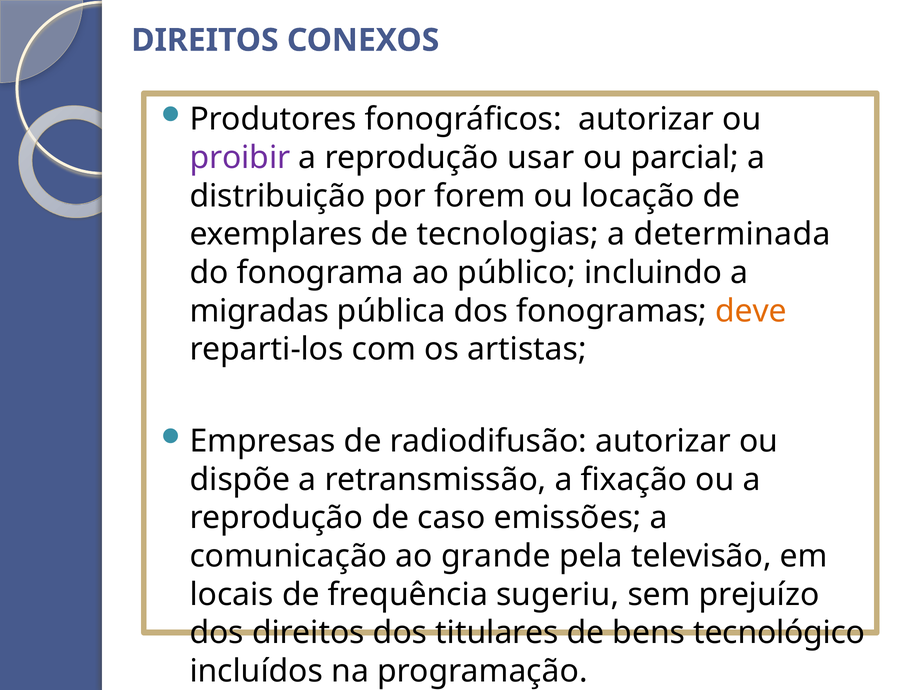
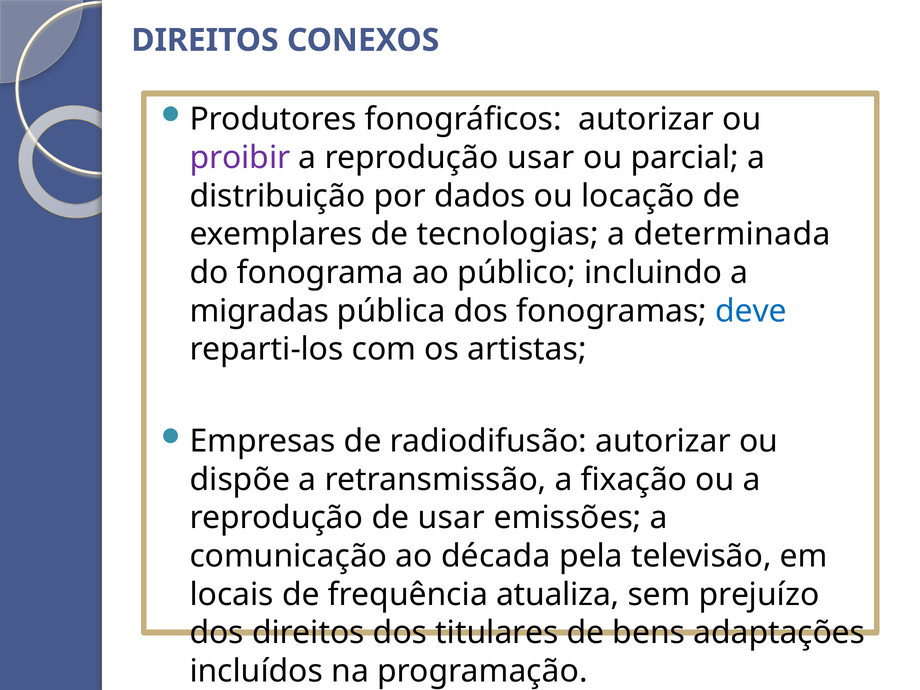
forem: forem -> dados
deve colour: orange -> blue
de caso: caso -> usar
grande: grande -> década
sugeriu: sugeriu -> atualiza
tecnológico: tecnológico -> adaptações
